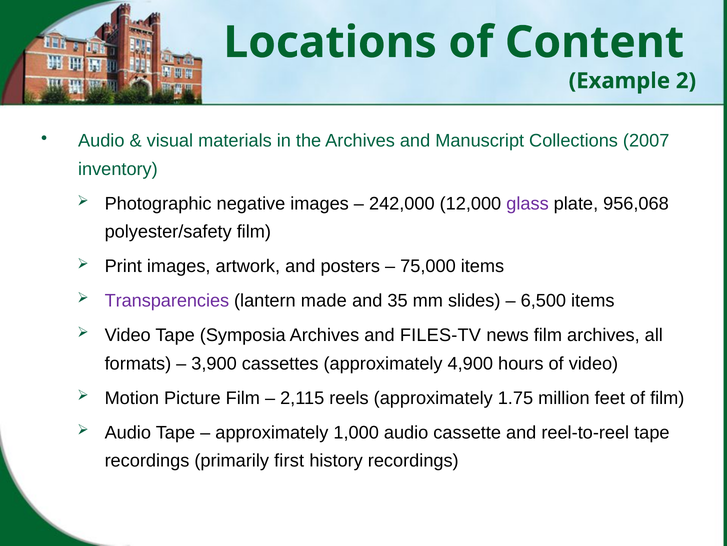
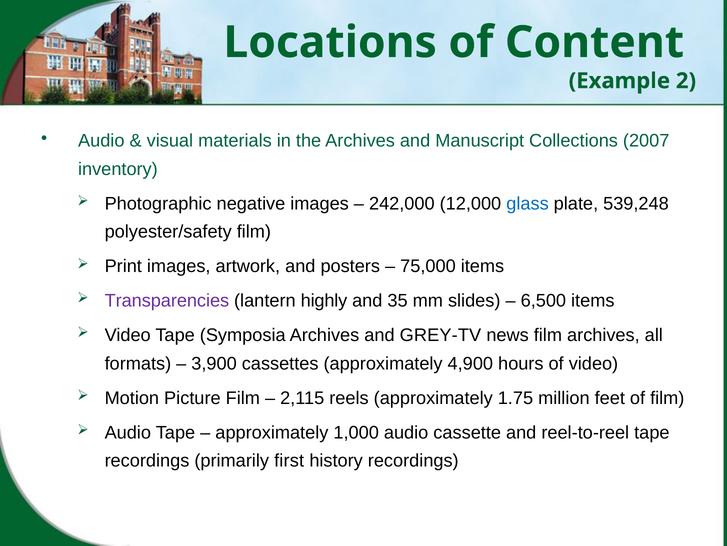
glass colour: purple -> blue
956,068: 956,068 -> 539,248
made: made -> highly
FILES-TV: FILES-TV -> GREY-TV
